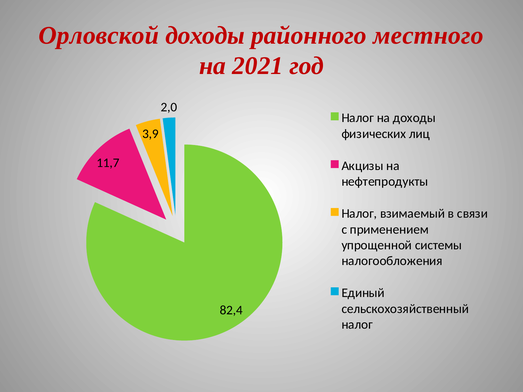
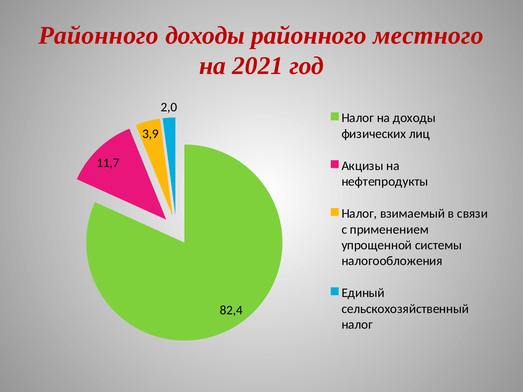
Орловской at (99, 35): Орловской -> Районного
